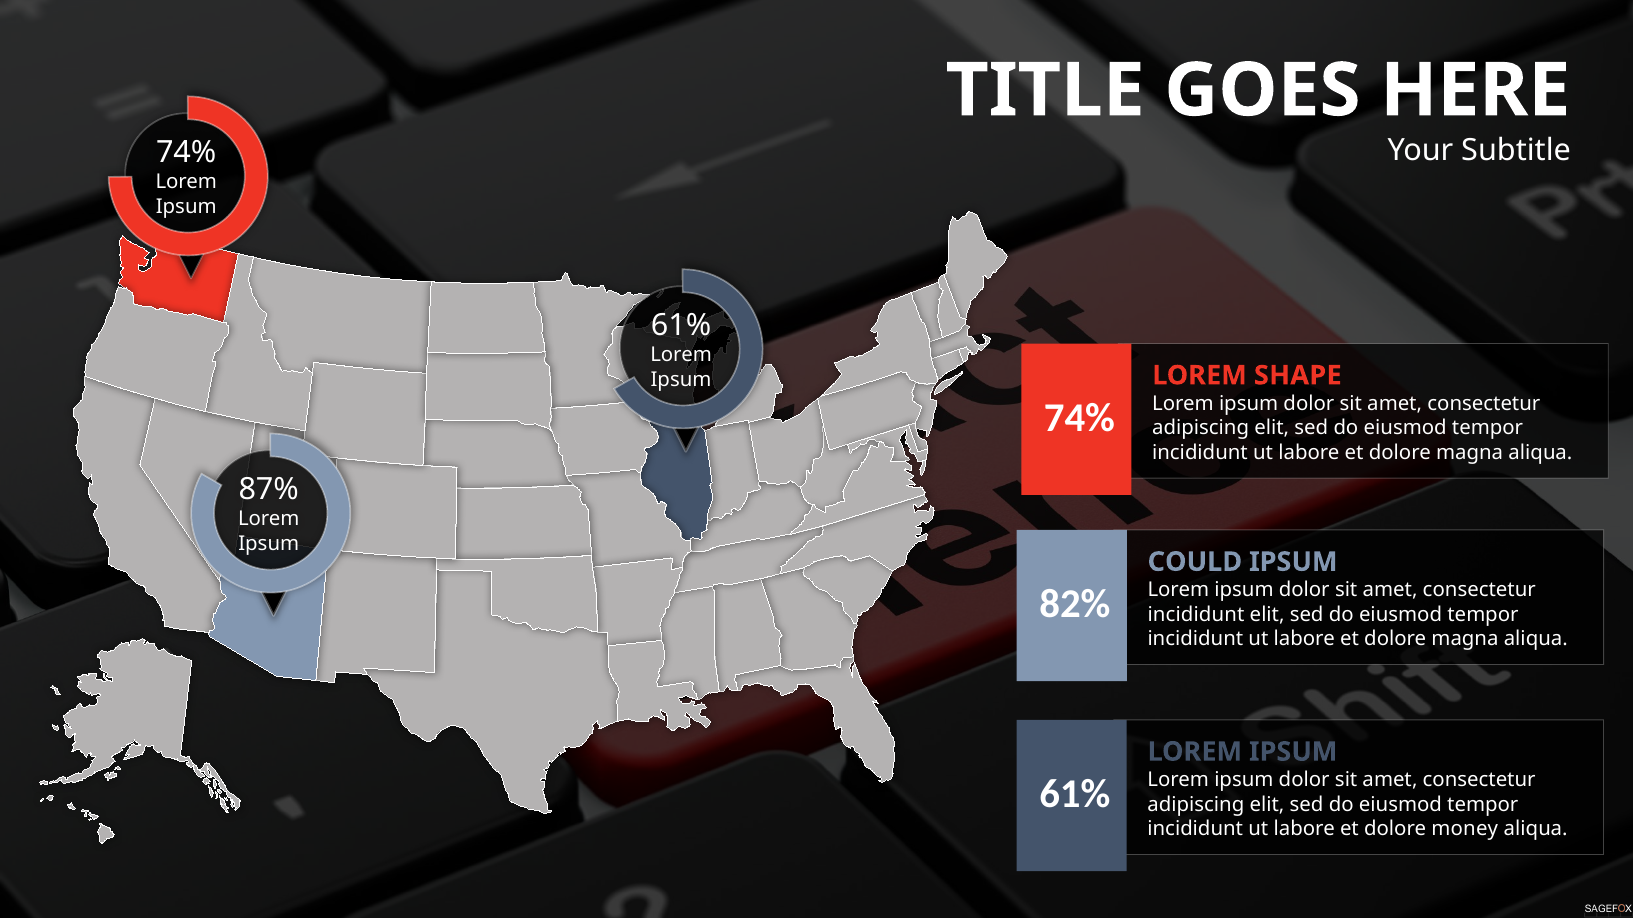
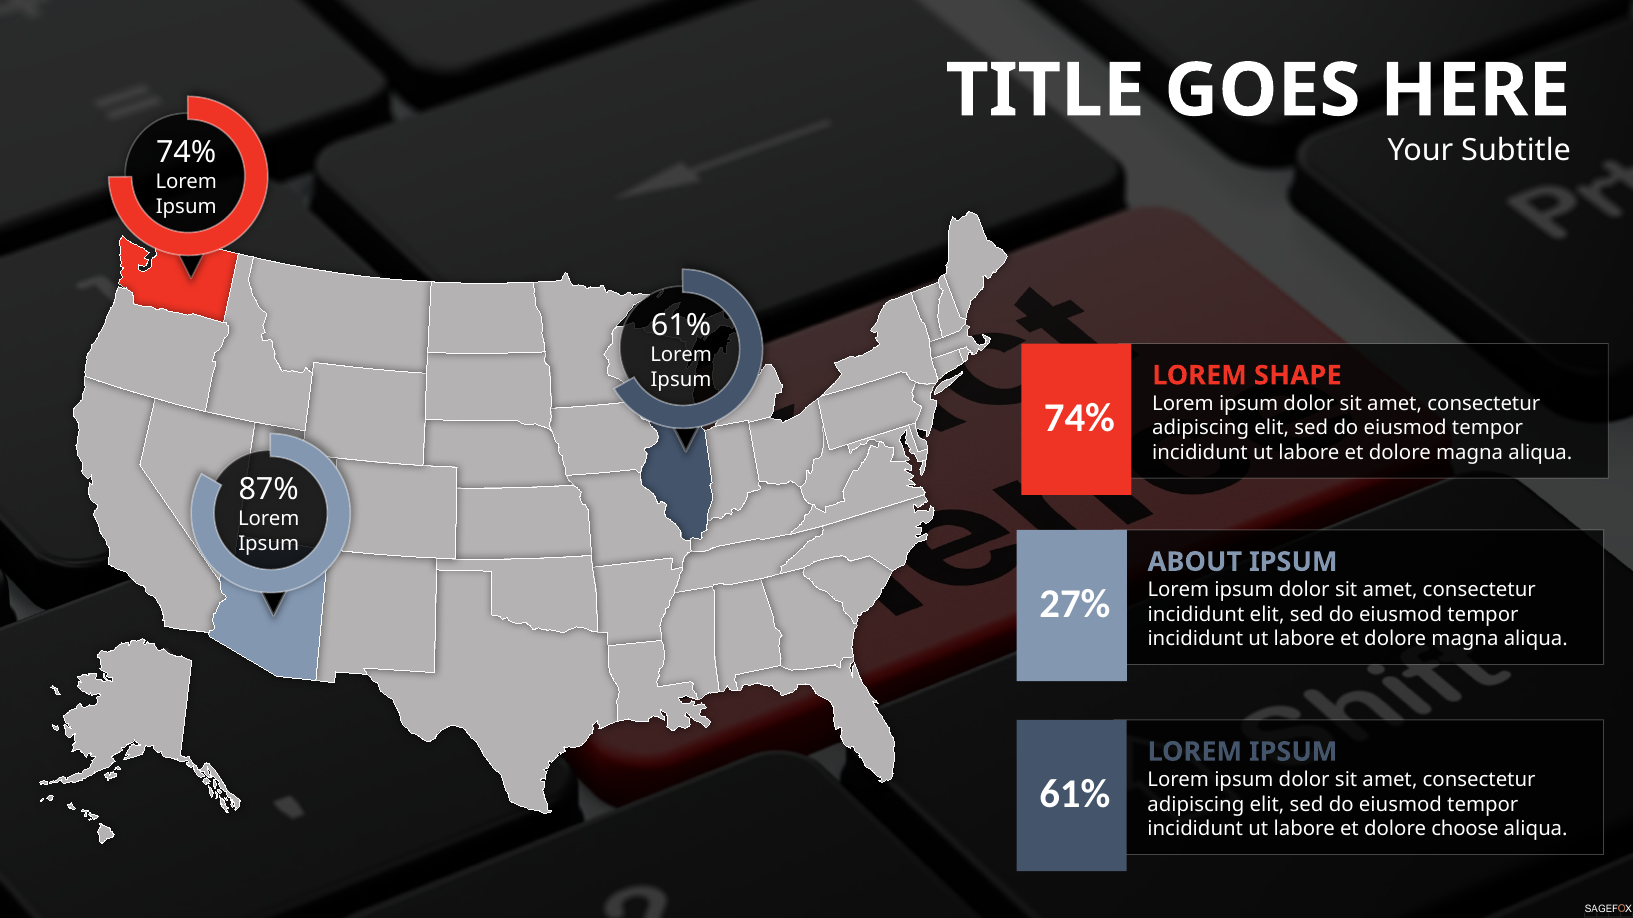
COULD: COULD -> ABOUT
82%: 82% -> 27%
money: money -> choose
